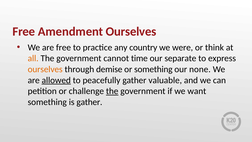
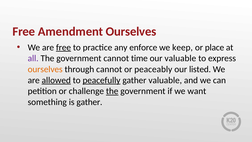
free at (63, 47) underline: none -> present
country: country -> enforce
were: were -> keep
think: think -> place
all colour: orange -> purple
our separate: separate -> valuable
through demise: demise -> cannot
or something: something -> peaceably
none: none -> listed
peacefully underline: none -> present
